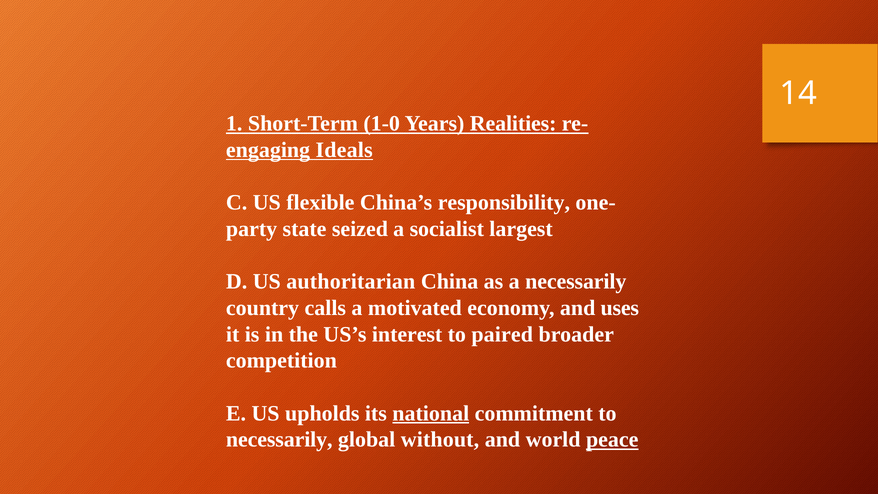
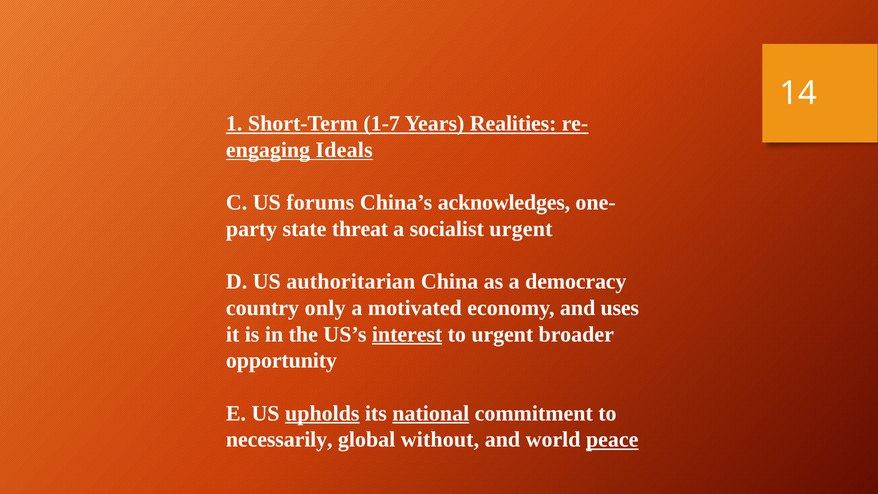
1-0: 1-0 -> 1-7
flexible: flexible -> forums
responsibility: responsibility -> acknowledges
seized: seized -> threat
socialist largest: largest -> urgent
a necessarily: necessarily -> democracy
calls: calls -> only
interest underline: none -> present
to paired: paired -> urgent
competition: competition -> opportunity
upholds underline: none -> present
